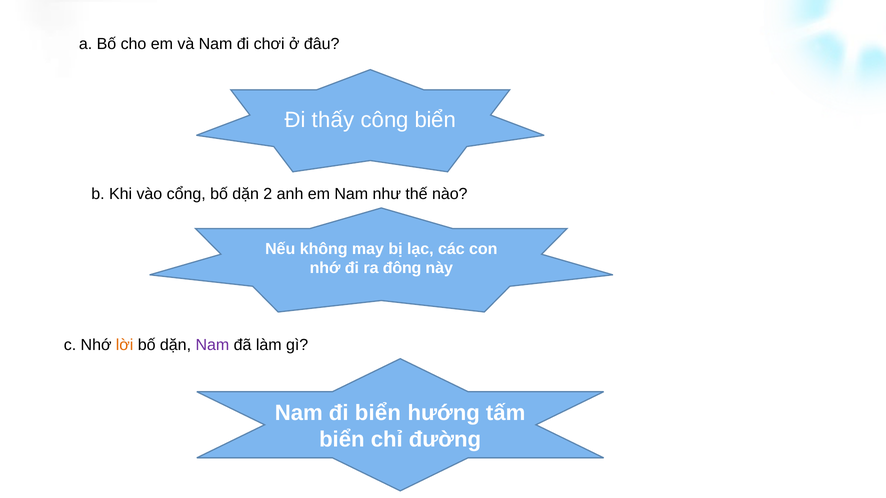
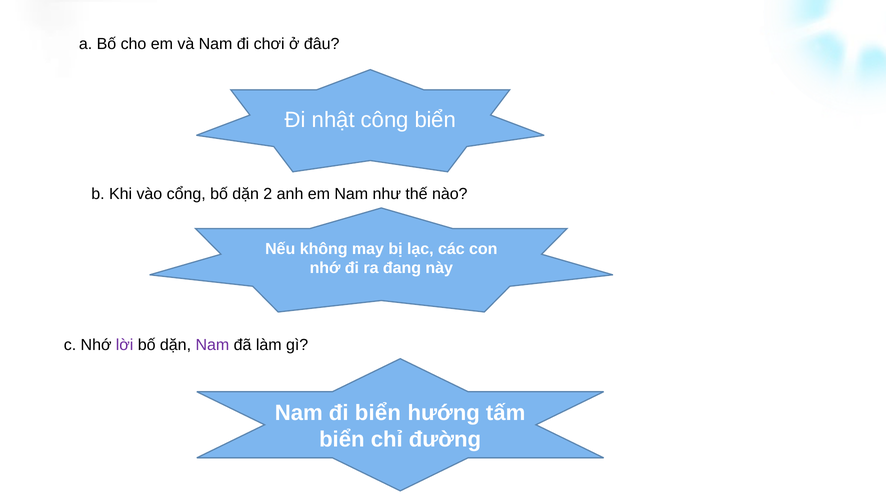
thấy: thấy -> nhật
đông: đông -> đang
lời colour: orange -> purple
